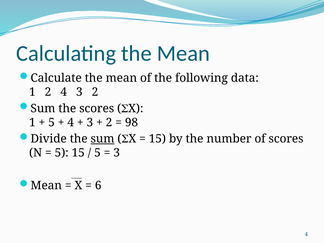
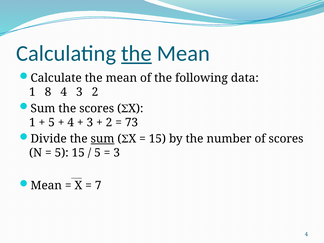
the at (136, 54) underline: none -> present
1 2: 2 -> 8
98: 98 -> 73
6: 6 -> 7
